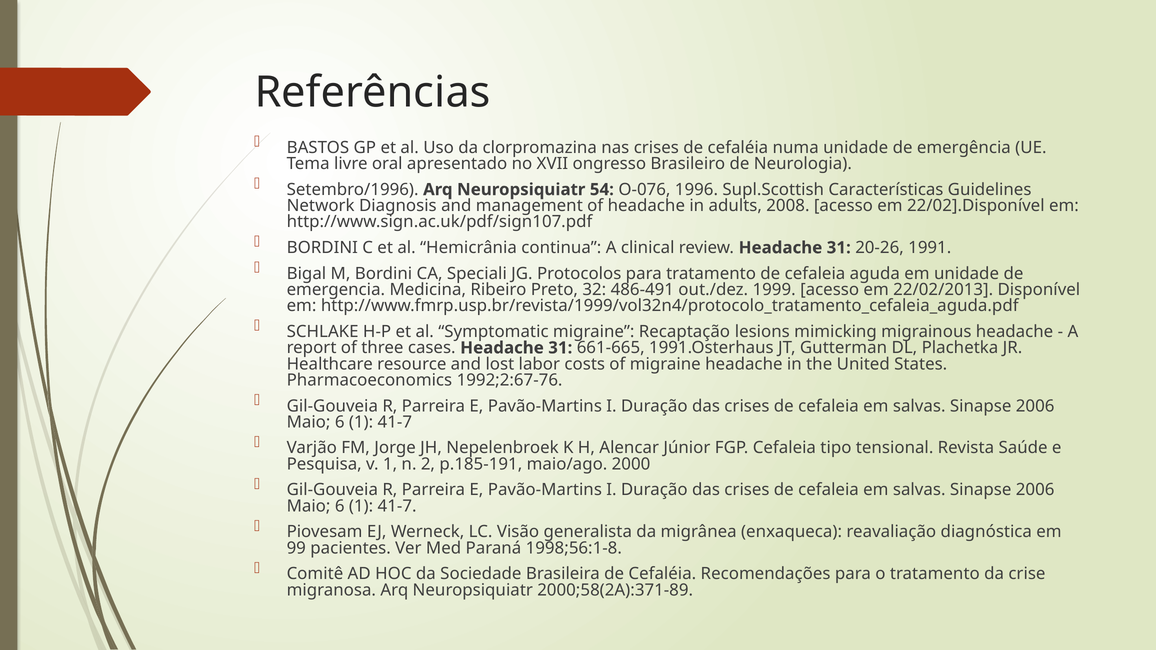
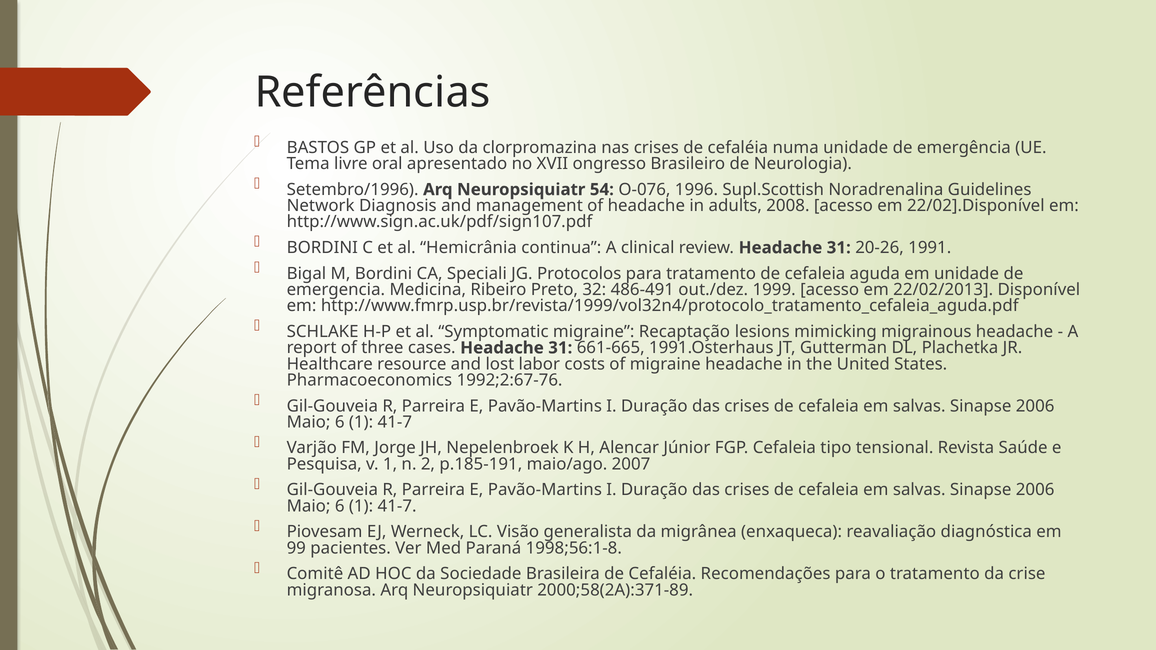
Características: Características -> Noradrenalina
2000: 2000 -> 2007
